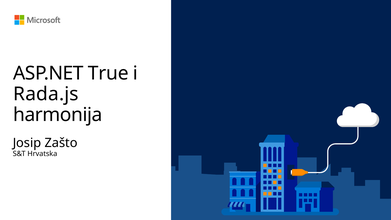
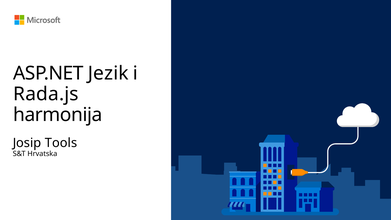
True: True -> Jezik
Zašto: Zašto -> Tools
